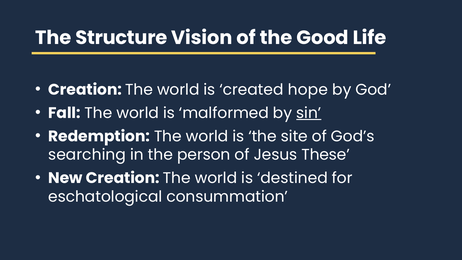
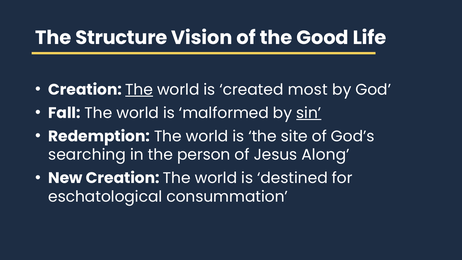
The at (139, 90) underline: none -> present
hope: hope -> most
These: These -> Along
